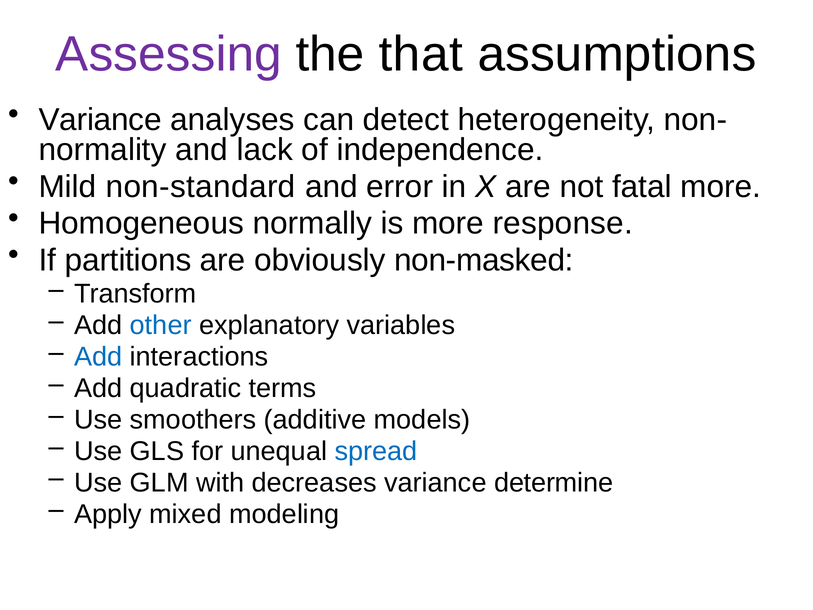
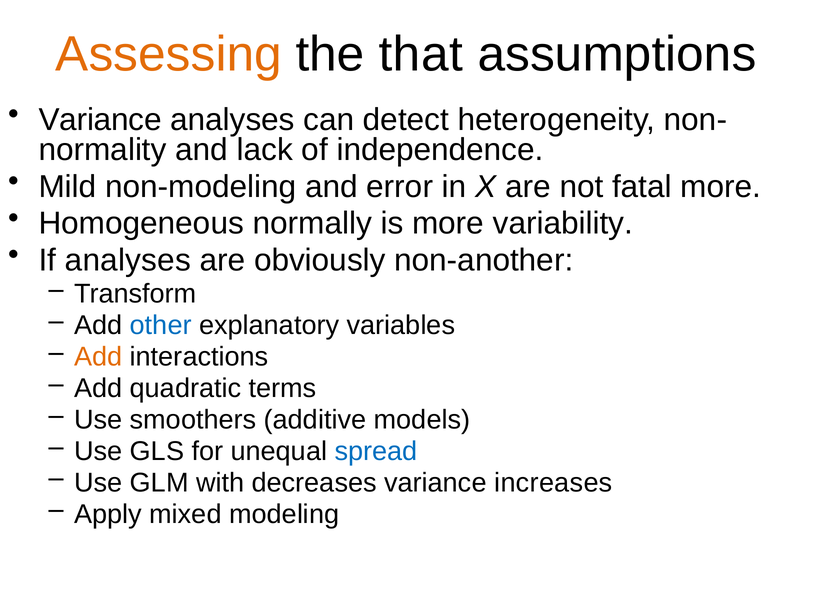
Assessing colour: purple -> orange
non-standard: non-standard -> non-modeling
response: response -> variability
If partitions: partitions -> analyses
non-masked: non-masked -> non-another
Add at (98, 357) colour: blue -> orange
determine: determine -> increases
